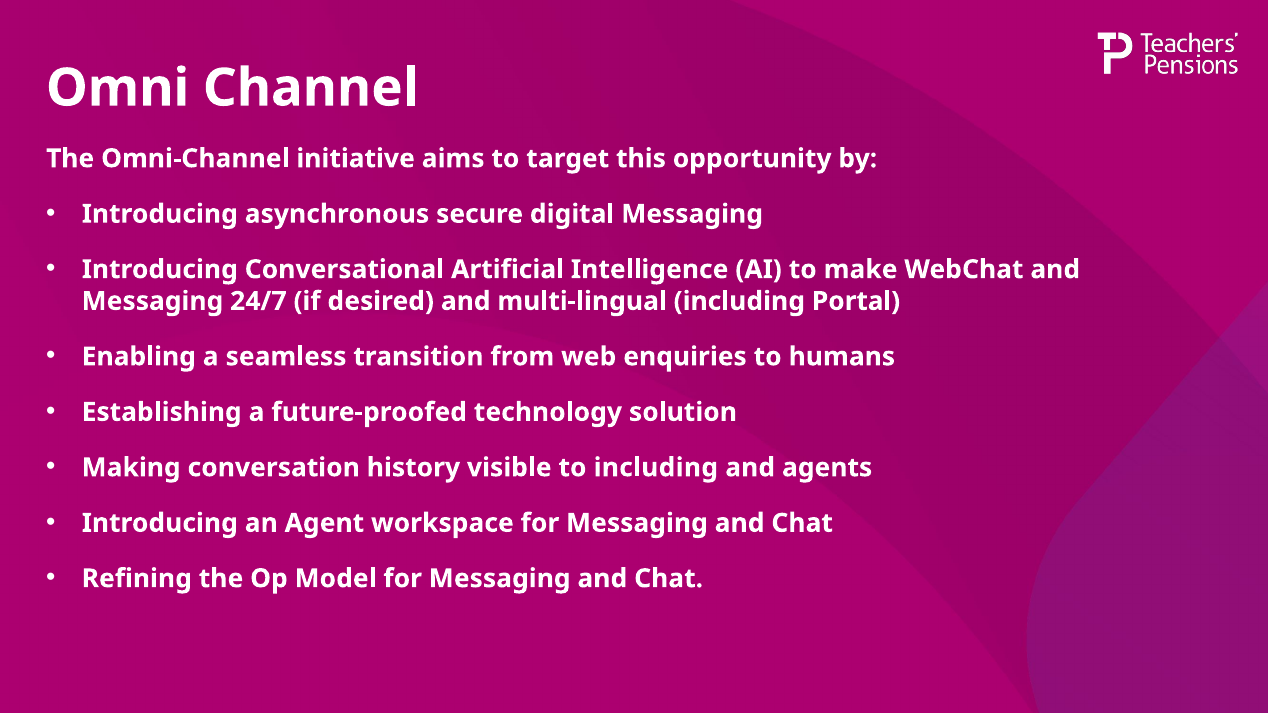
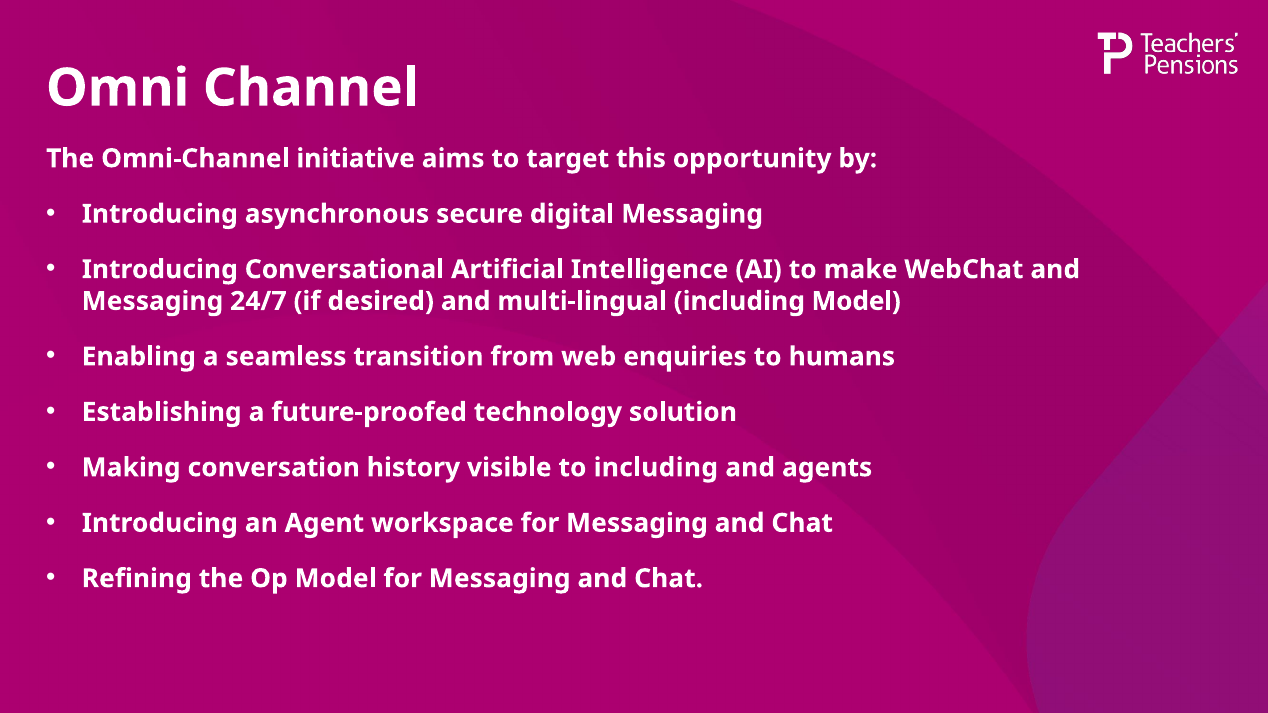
including Portal: Portal -> Model
